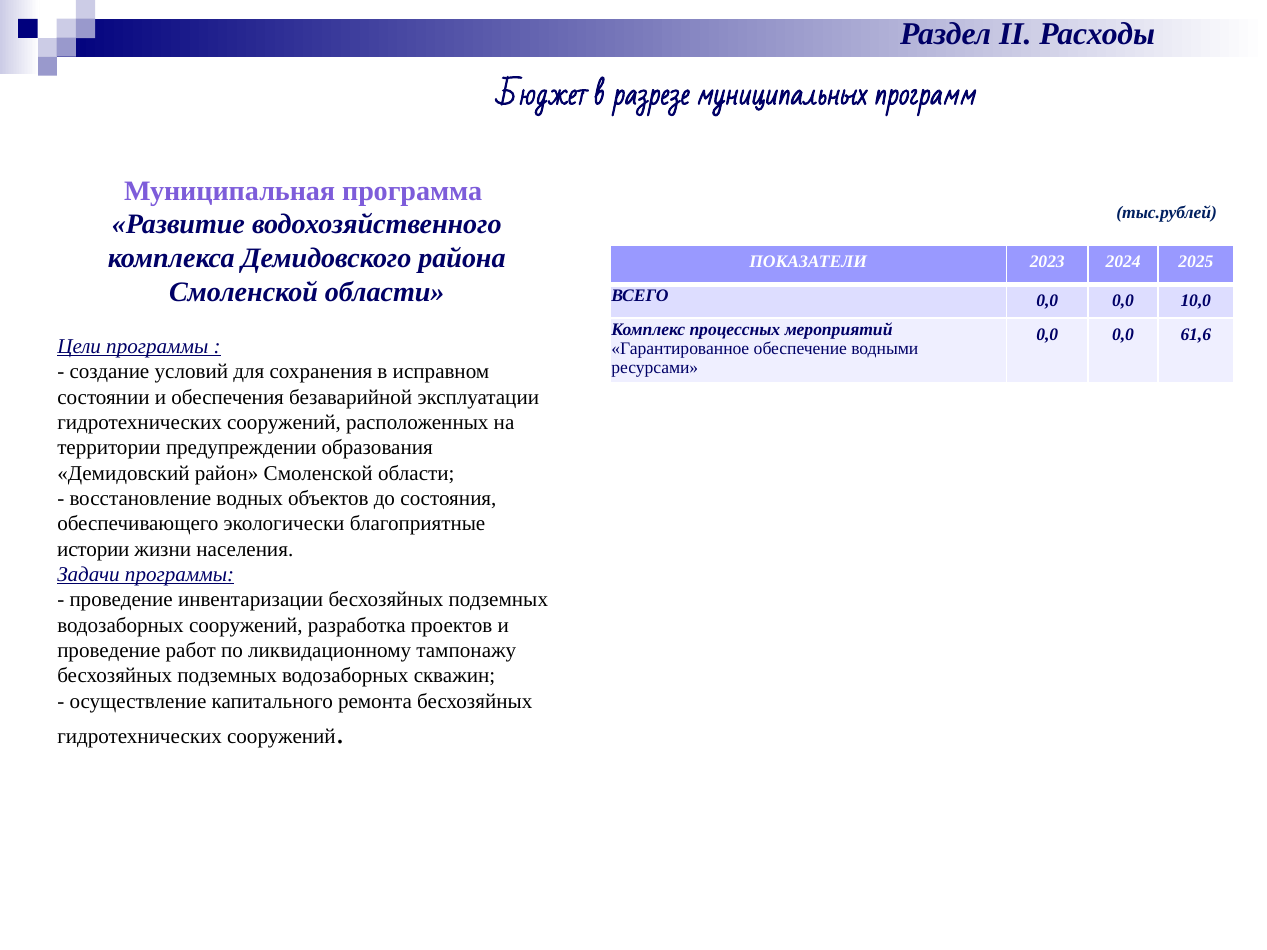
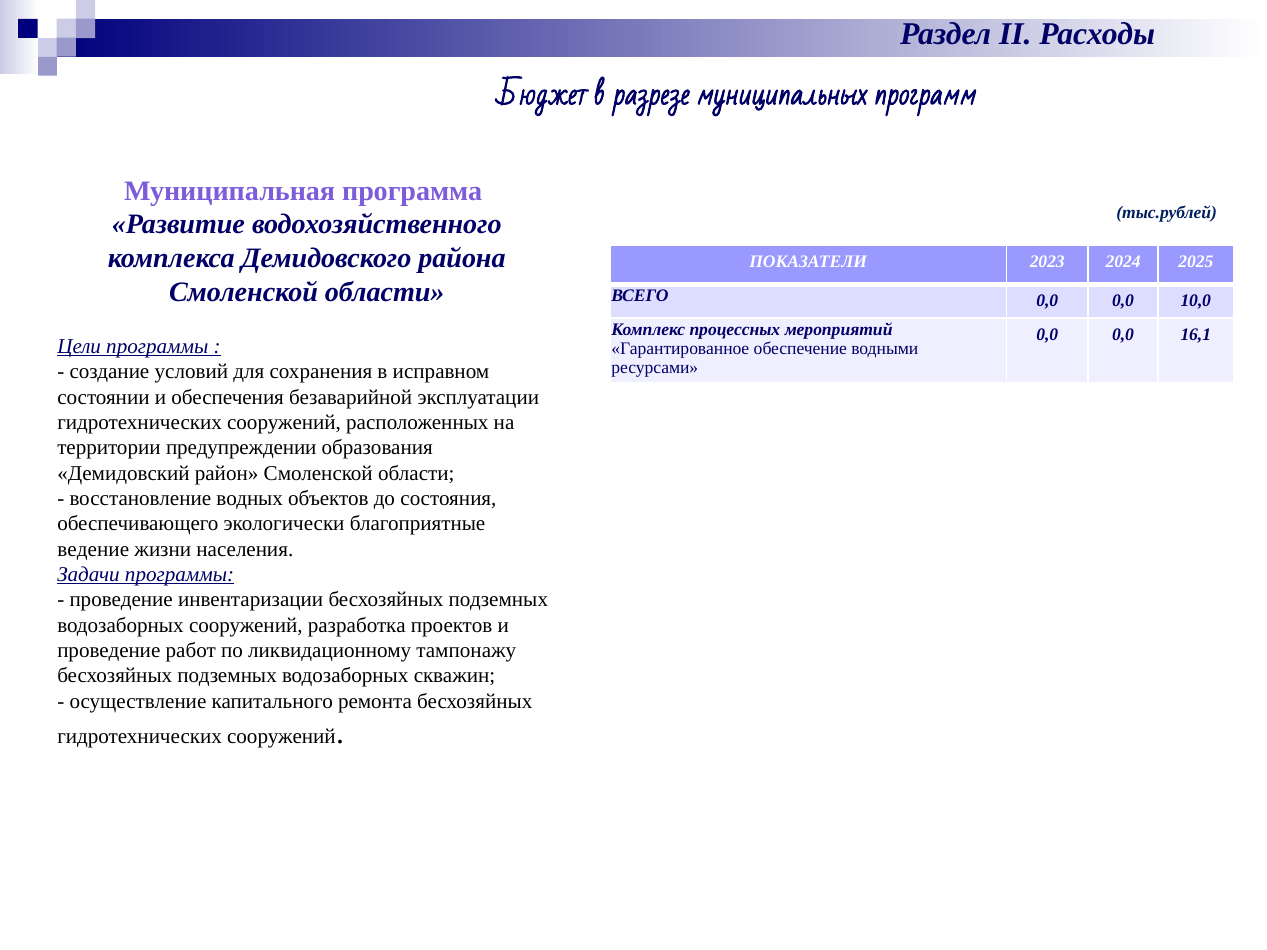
61,6: 61,6 -> 16,1
истории: истории -> ведение
